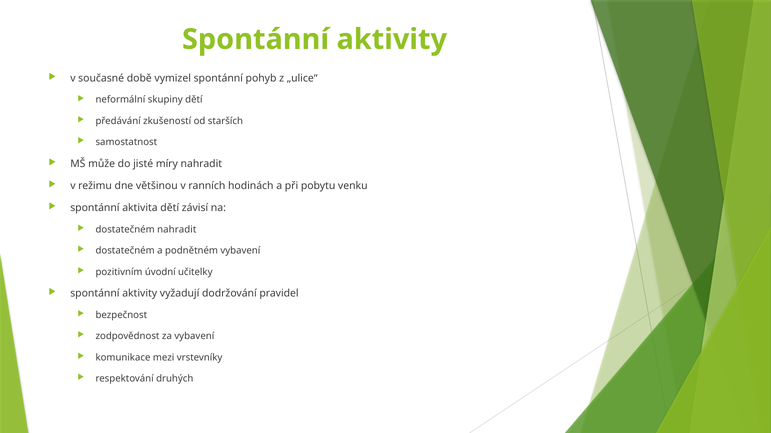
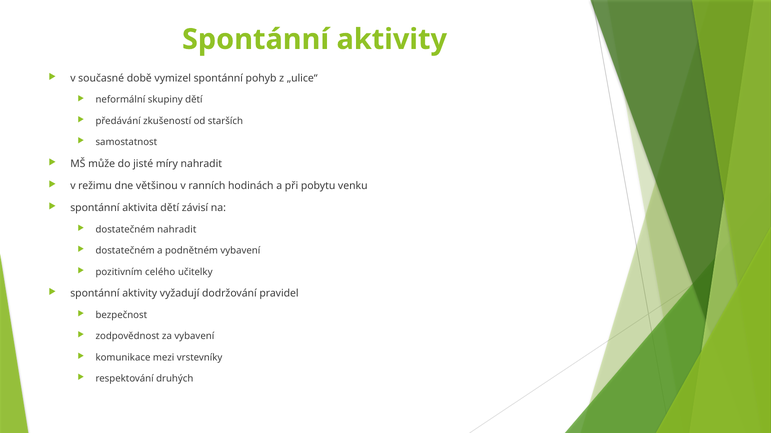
úvodní: úvodní -> celého
